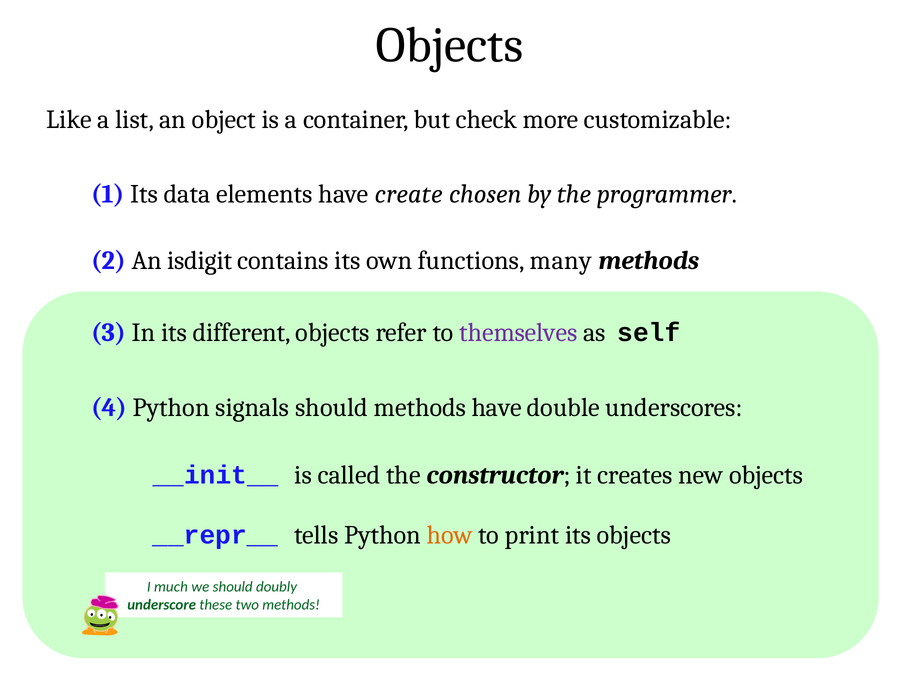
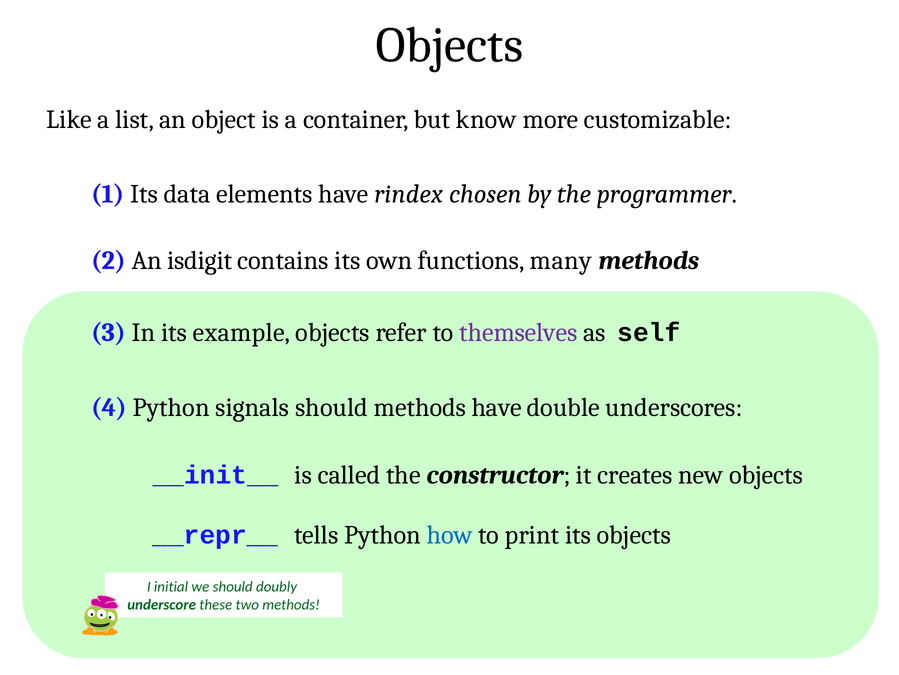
check: check -> know
create: create -> rindex
different: different -> example
how colour: orange -> blue
much: much -> initial
